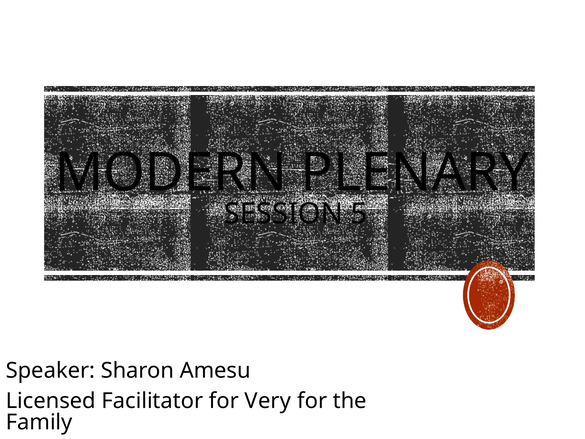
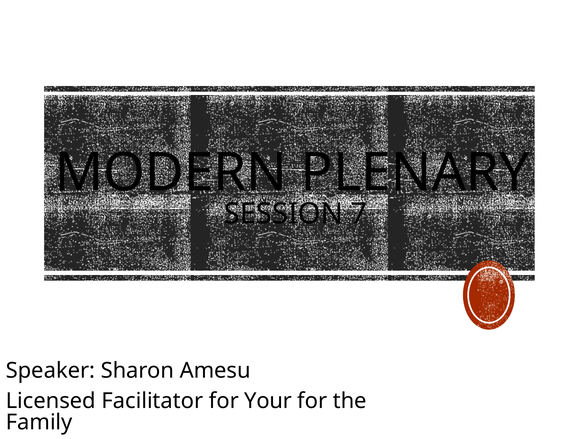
5: 5 -> 7
Very: Very -> Your
